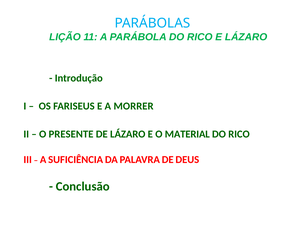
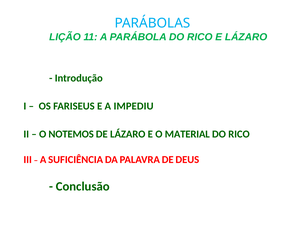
MORRER: MORRER -> IMPEDIU
PRESENTE: PRESENTE -> NOTEMOS
